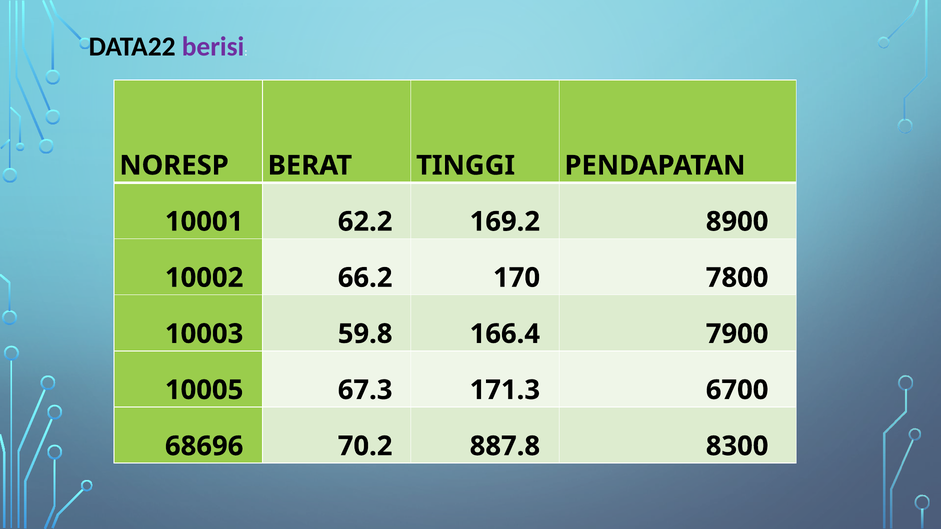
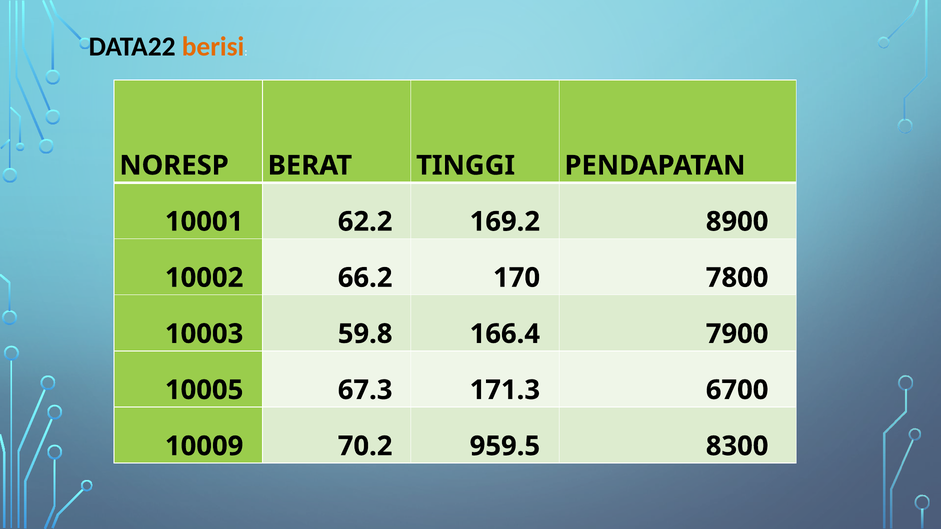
berisi colour: purple -> orange
68696: 68696 -> 10009
887.8: 887.8 -> 959.5
